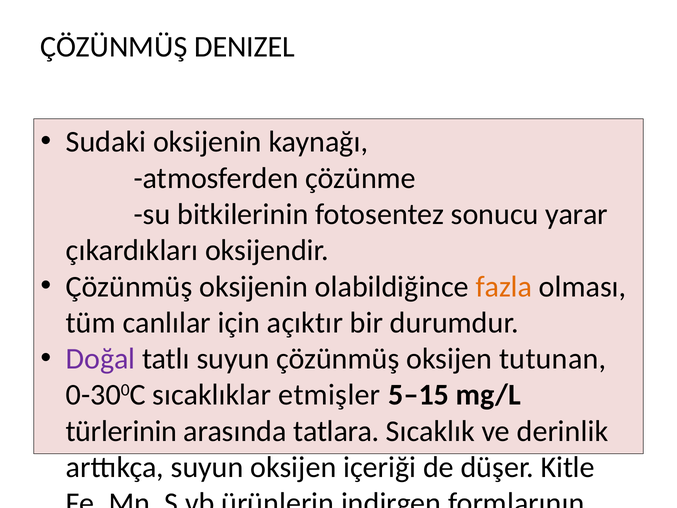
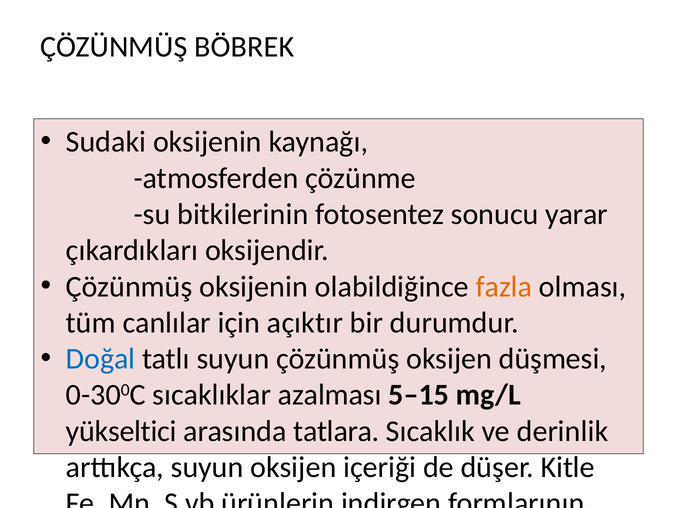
DENIZEL: DENIZEL -> BÖBREK
Doğal colour: purple -> blue
tutunan: tutunan -> düşmesi
etmişler: etmişler -> azalması
türlerinin: türlerinin -> yükseltici
